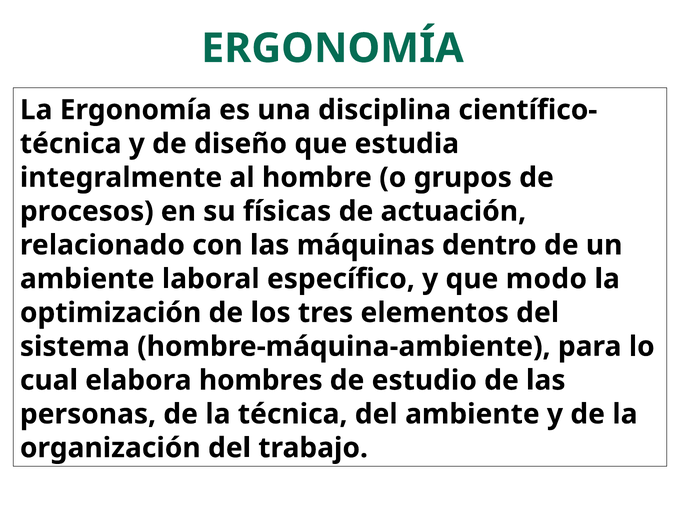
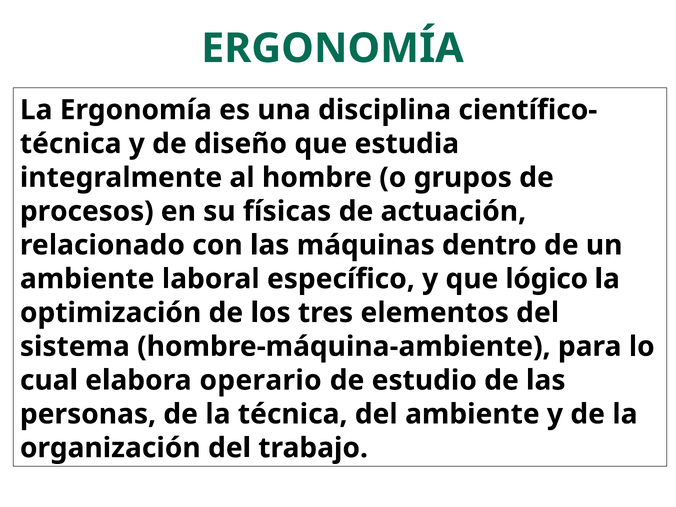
modo: modo -> lógico
hombres: hombres -> operario
